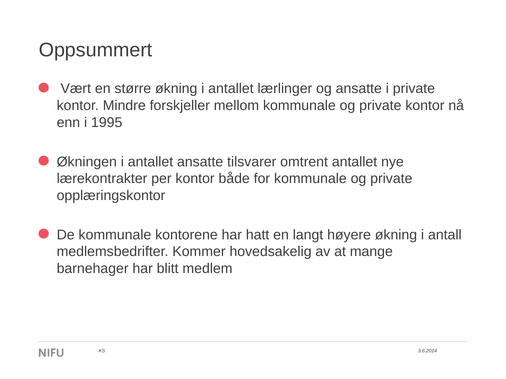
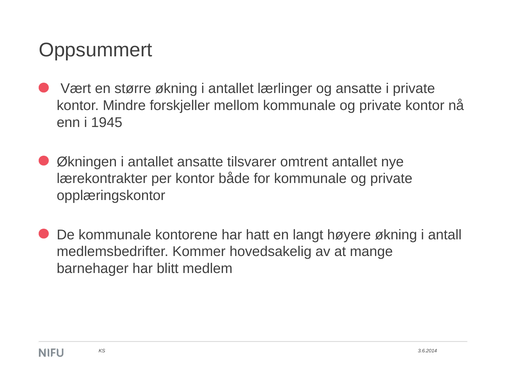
1995: 1995 -> 1945
